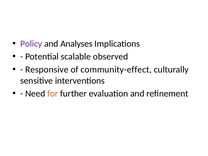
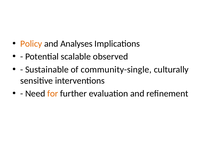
Policy colour: purple -> orange
Responsive: Responsive -> Sustainable
community-effect: community-effect -> community-single
